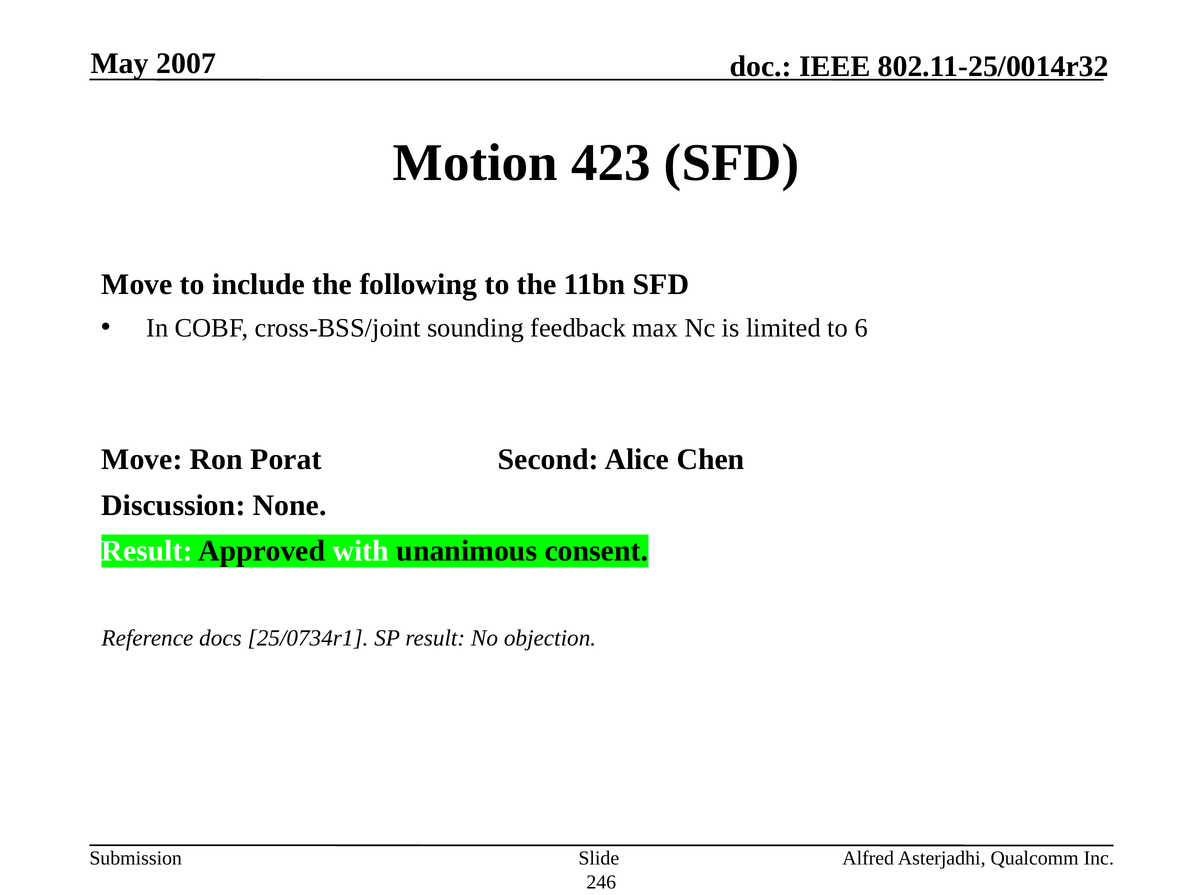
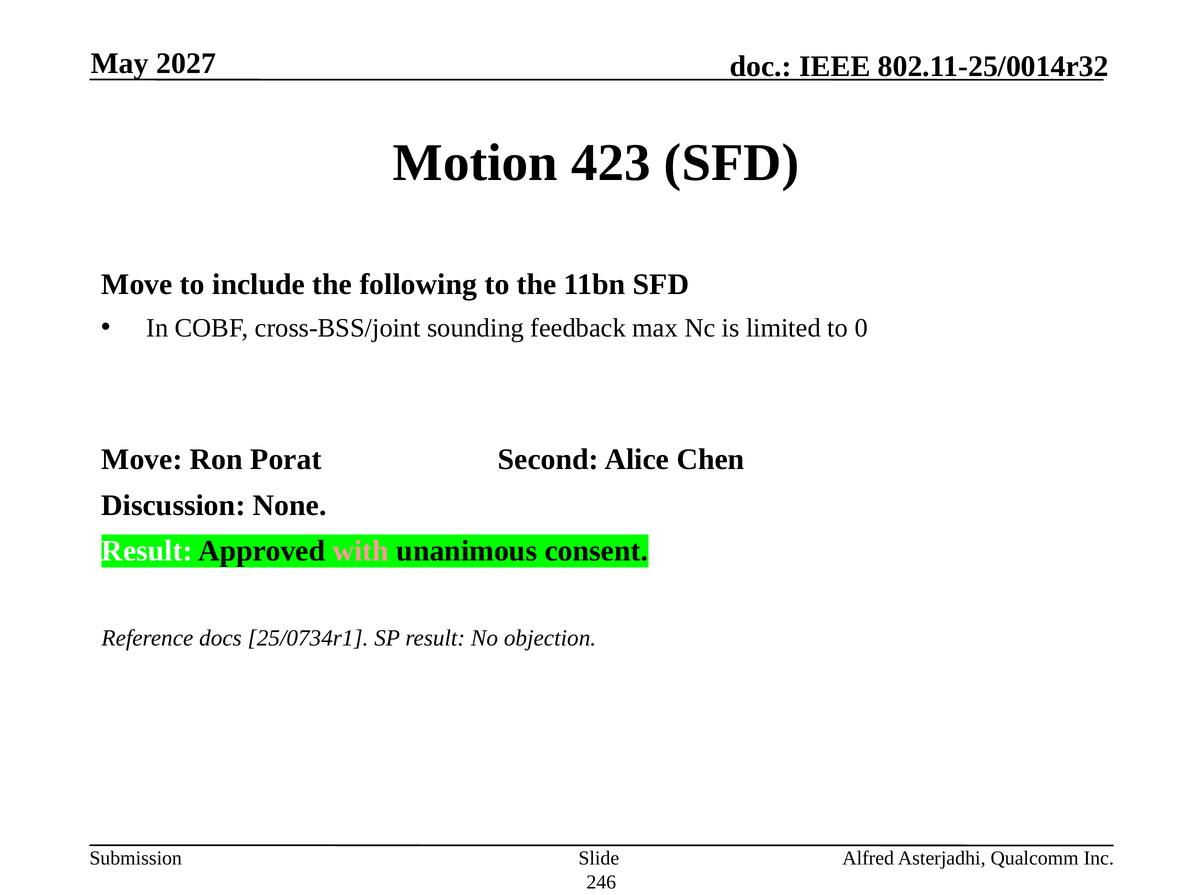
2007: 2007 -> 2027
6: 6 -> 0
with colour: white -> pink
